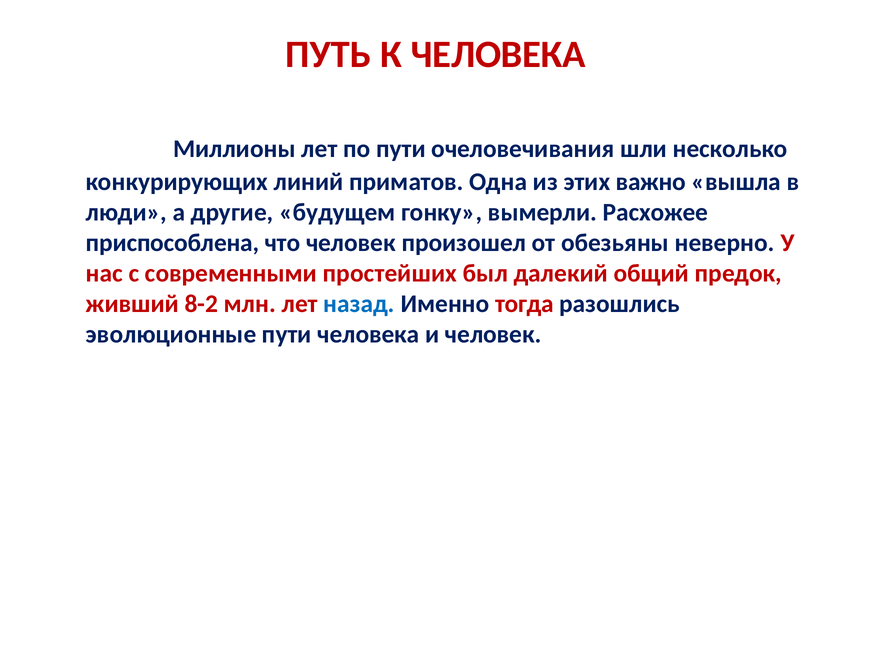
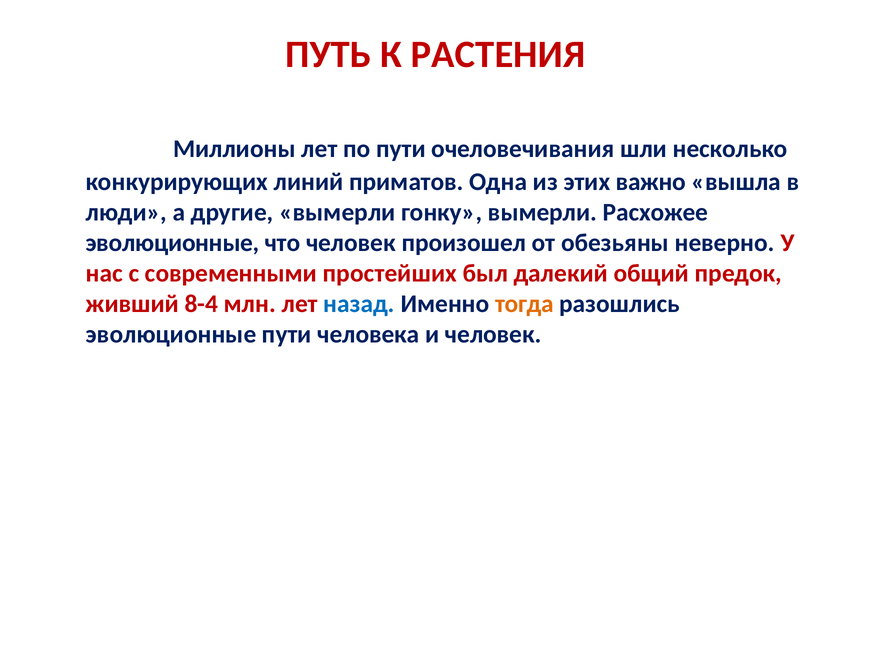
К ЧЕЛОВЕКА: ЧЕЛОВЕКА -> РАСТЕНИЯ
другие будущем: будущем -> вымерли
приспособлена at (173, 243): приспособлена -> эволюционные
8-2: 8-2 -> 8-4
тогда colour: red -> orange
